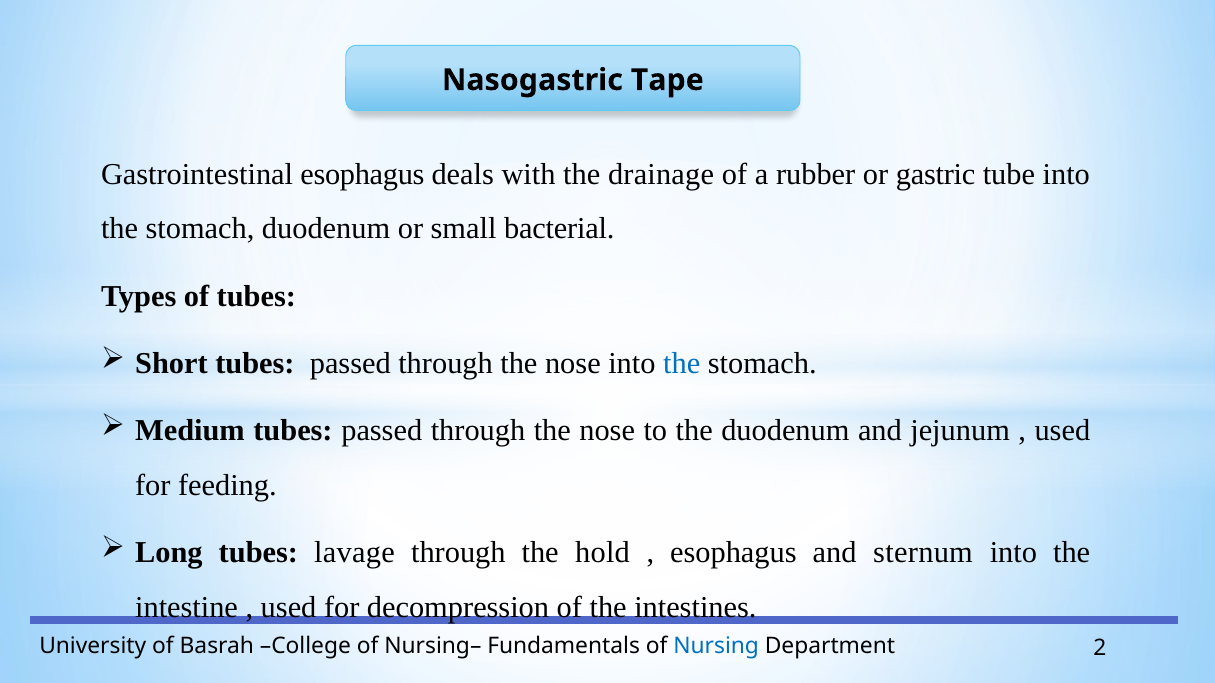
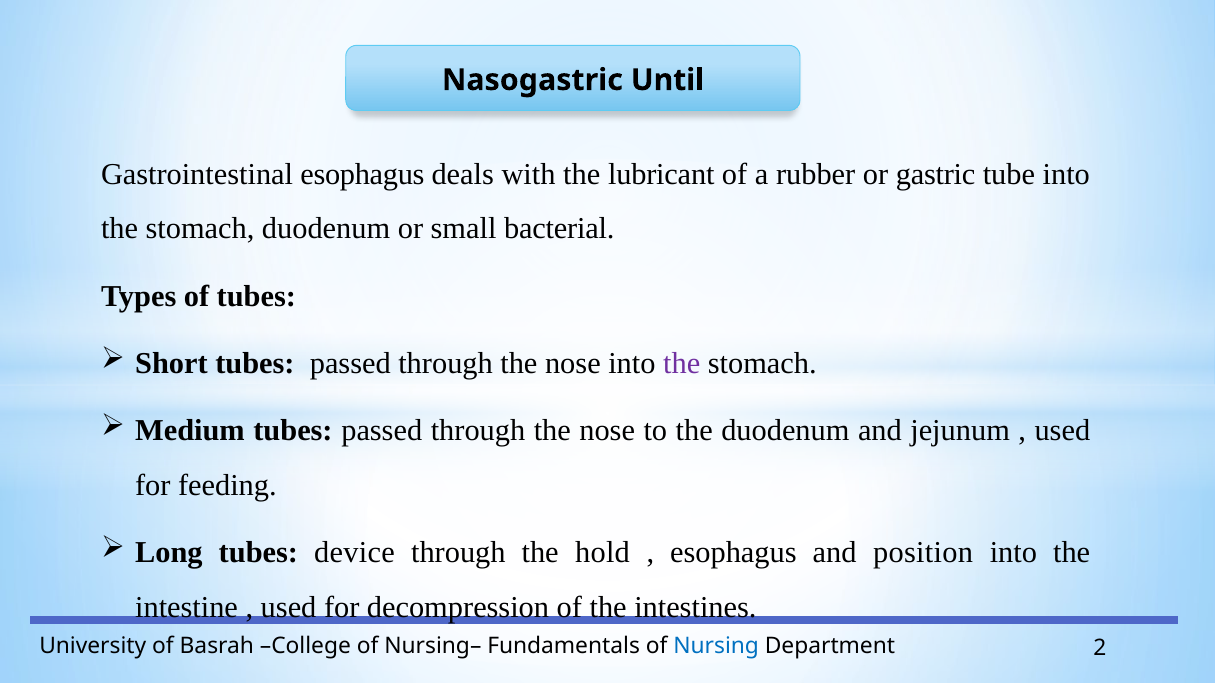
Tape: Tape -> Until
drainage: drainage -> lubricant
the at (682, 364) colour: blue -> purple
lavage: lavage -> device
sternum: sternum -> position
